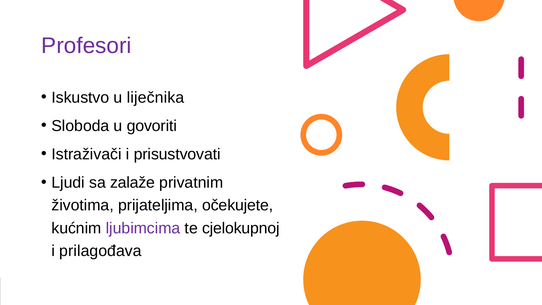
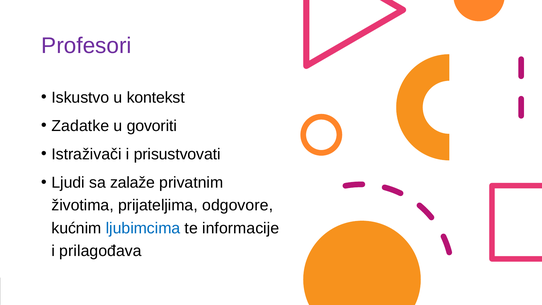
liječnika: liječnika -> kontekst
Sloboda: Sloboda -> Zadatke
očekujete: očekujete -> odgovore
ljubimcima colour: purple -> blue
cjelokupnoj: cjelokupnoj -> informacije
